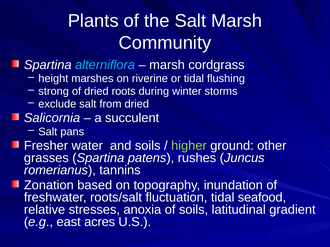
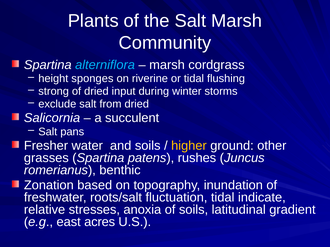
marshes: marshes -> sponges
roots: roots -> input
higher colour: light green -> yellow
tannins: tannins -> benthic
seafood: seafood -> indicate
